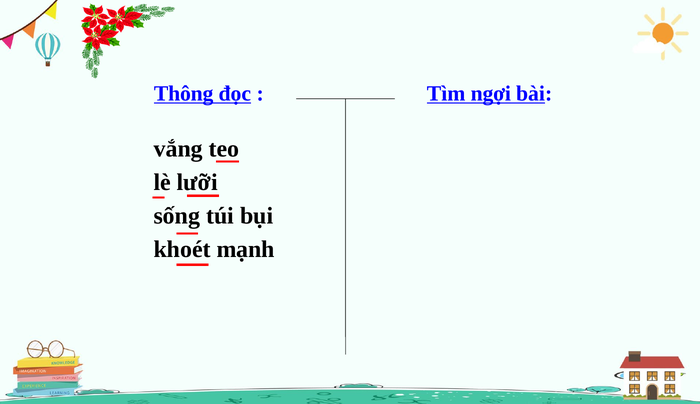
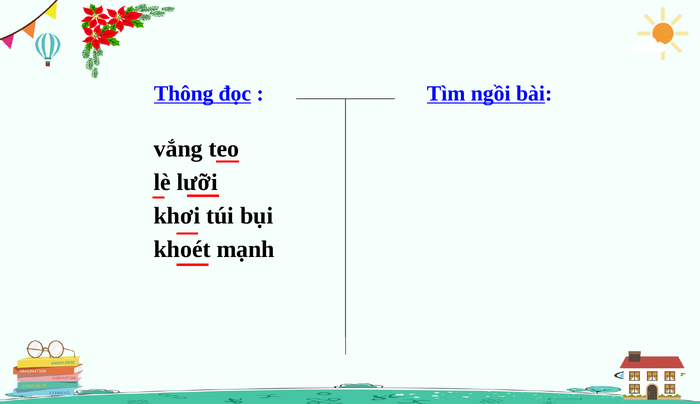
ngợi: ngợi -> ngồi
sống: sống -> khơi
